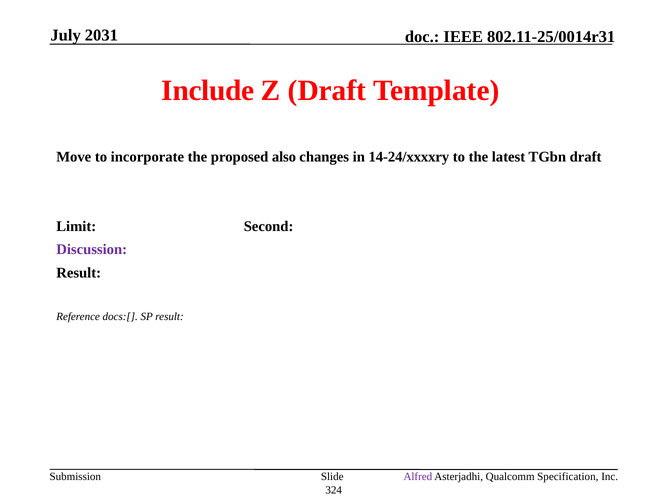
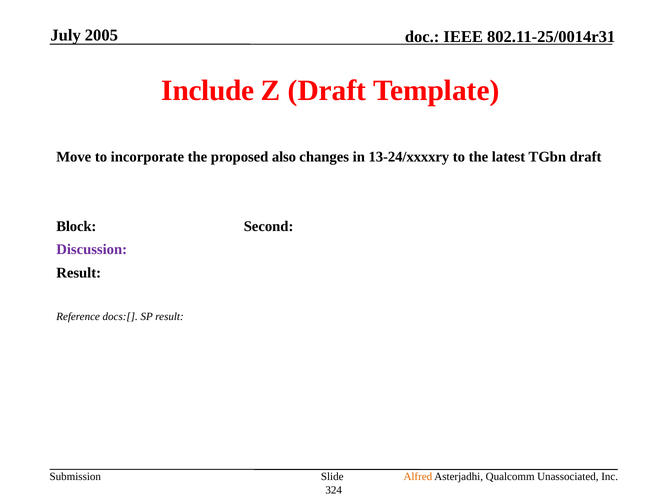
2031: 2031 -> 2005
14-24/xxxxry: 14-24/xxxxry -> 13-24/xxxxry
Limit: Limit -> Block
Alfred colour: purple -> orange
Specification: Specification -> Unassociated
